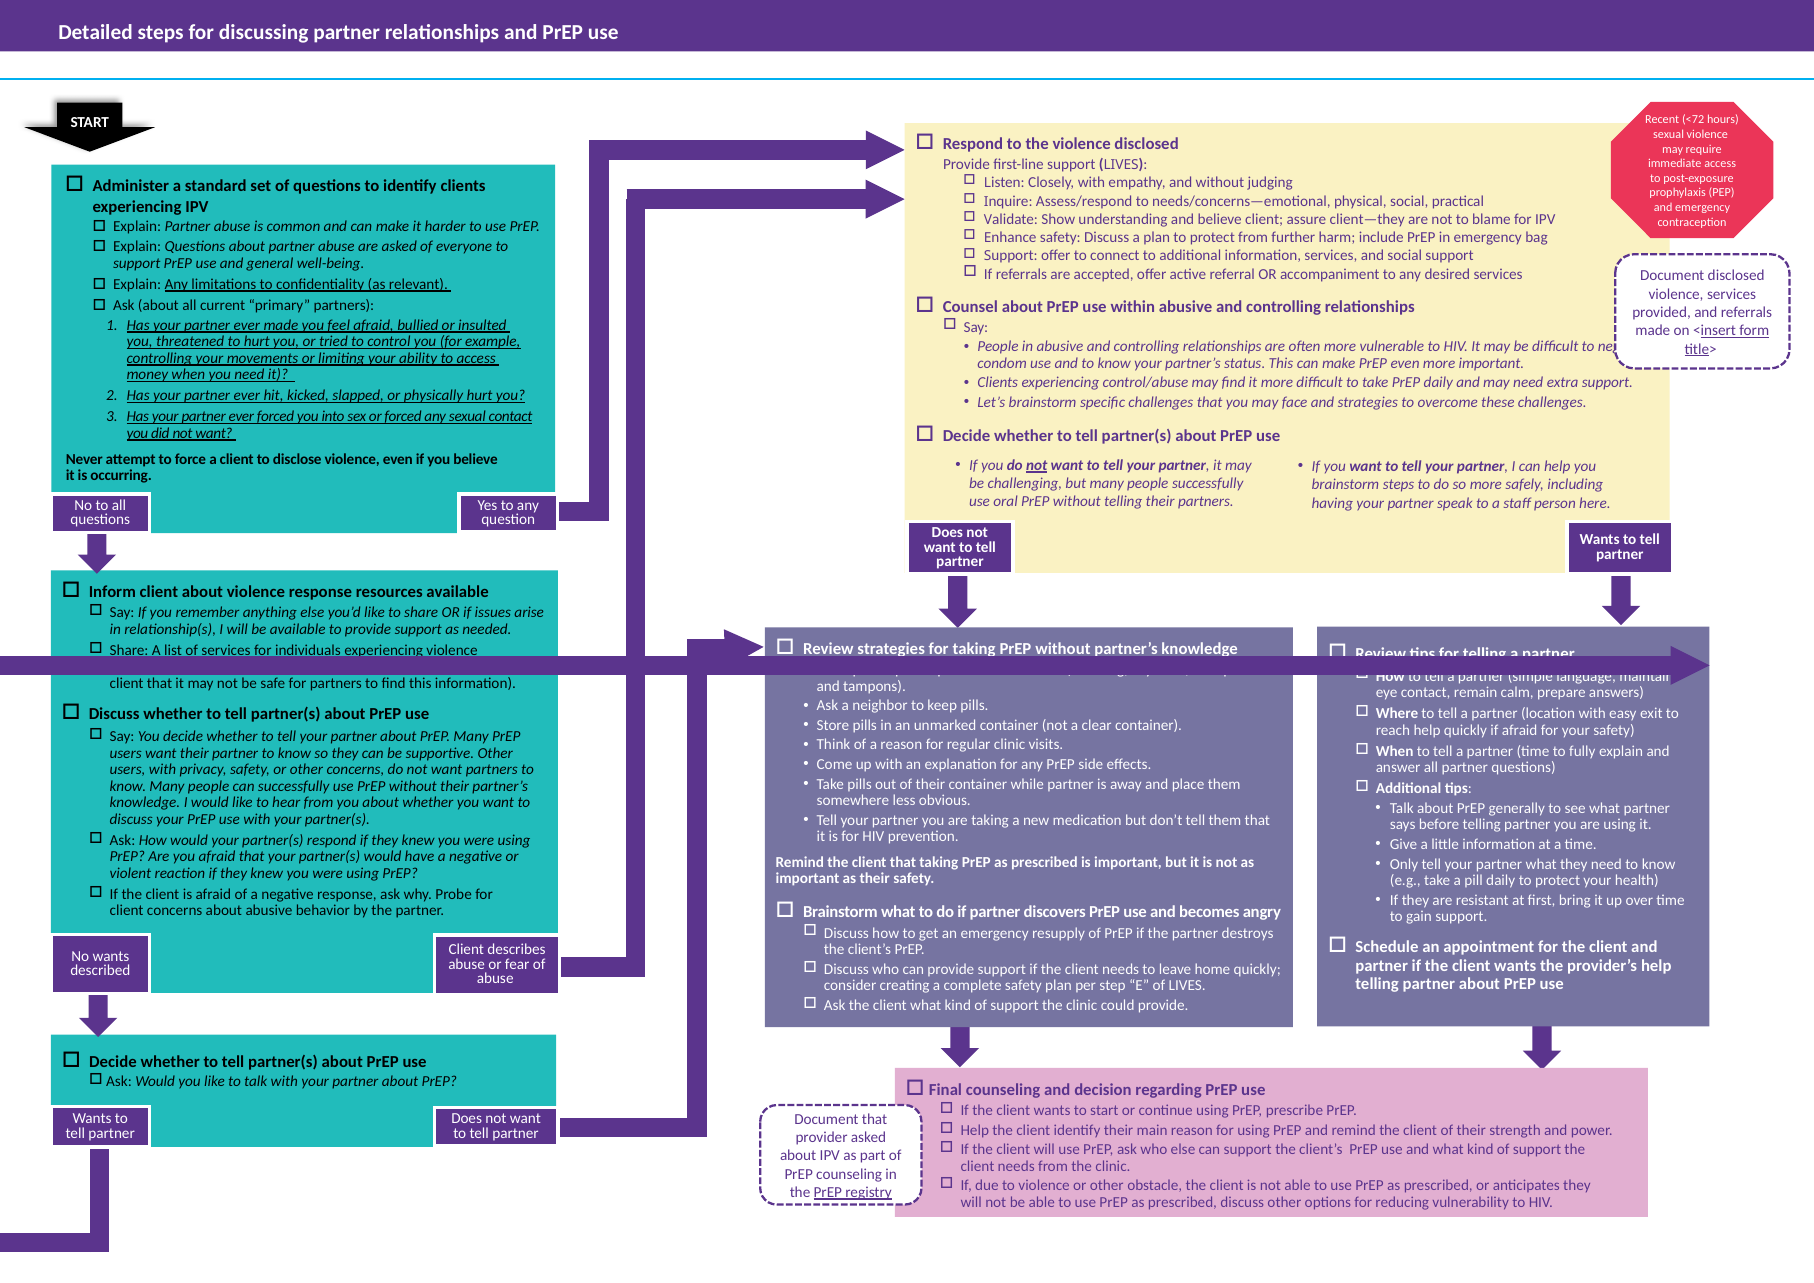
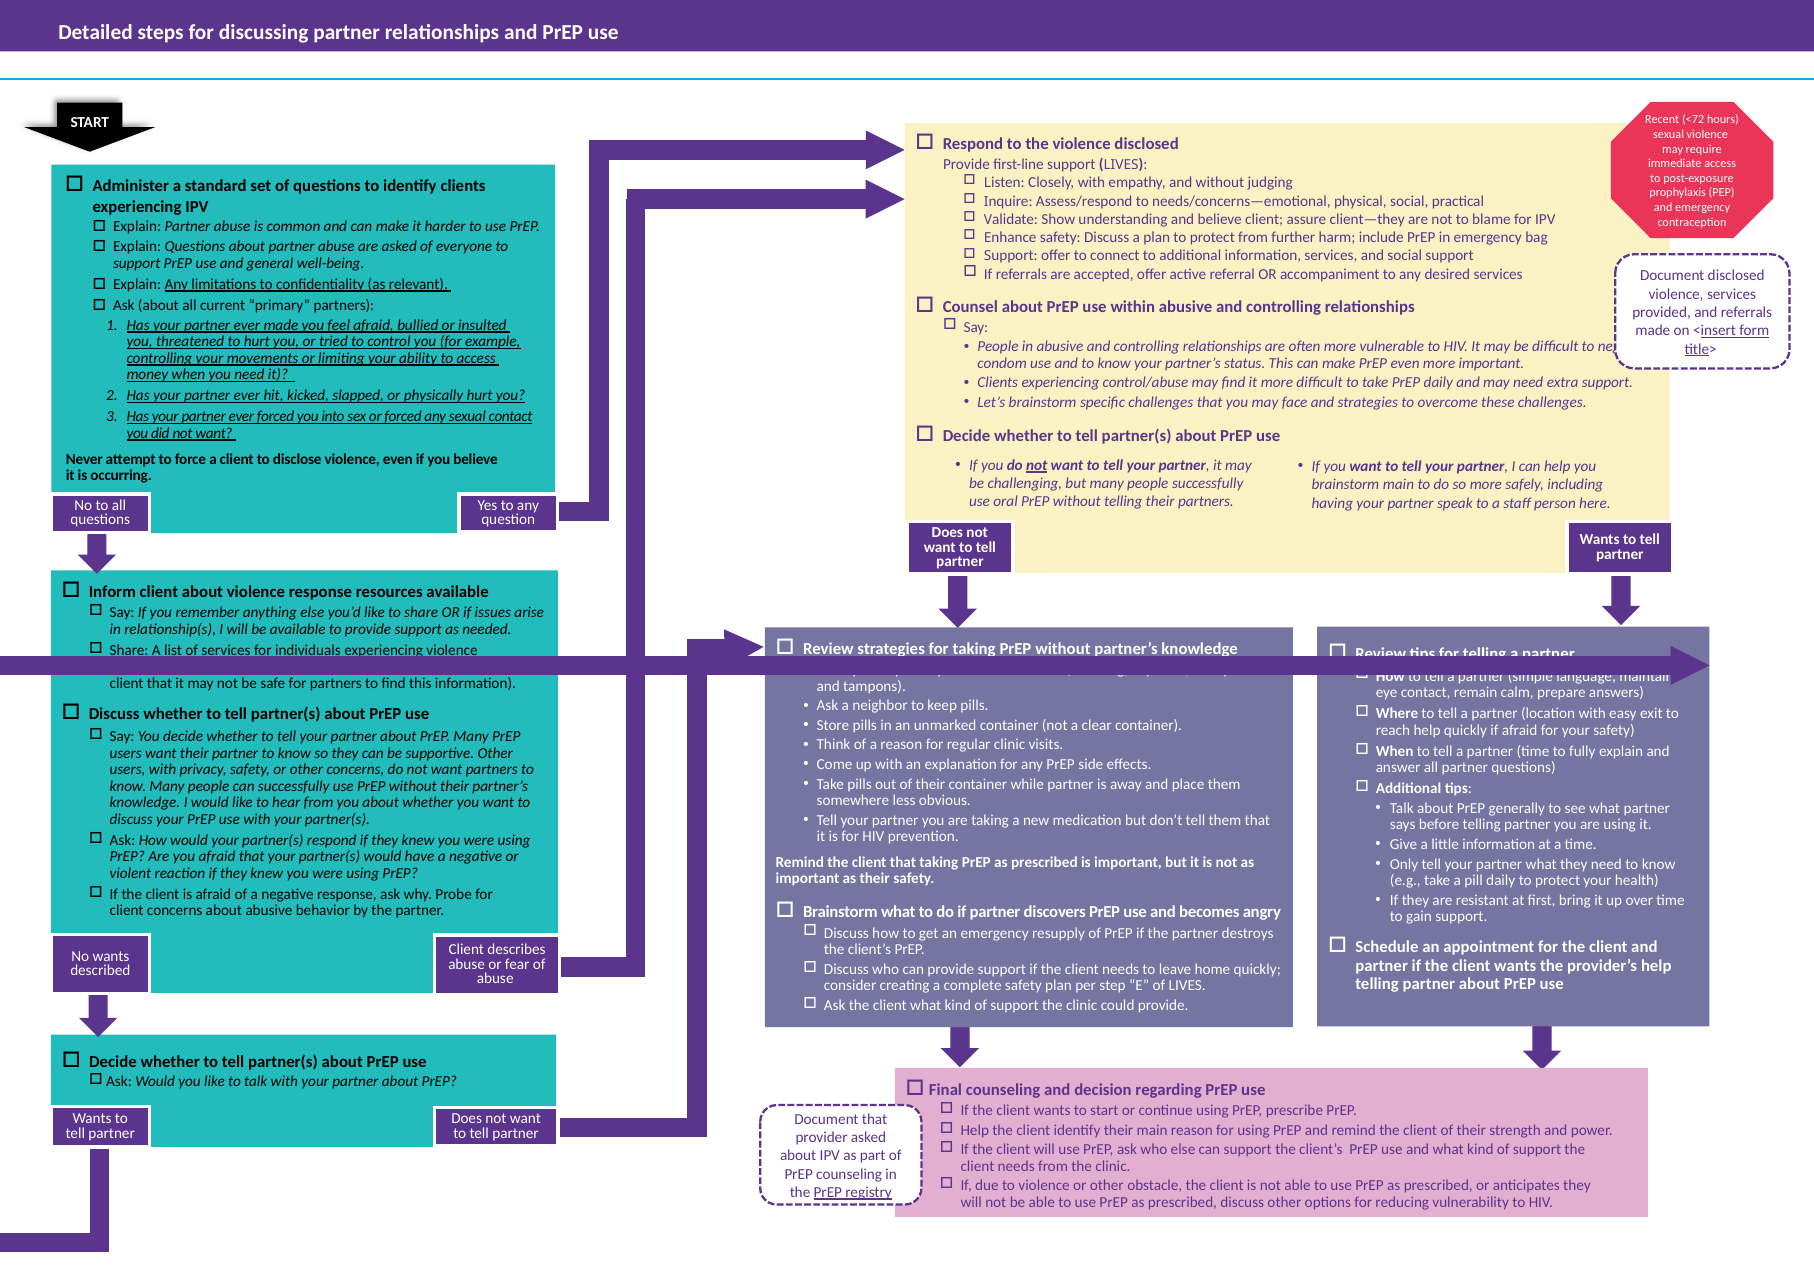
brainstorm steps: steps -> main
